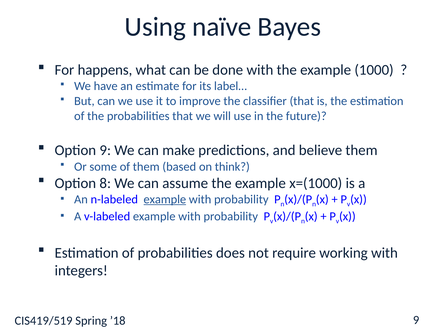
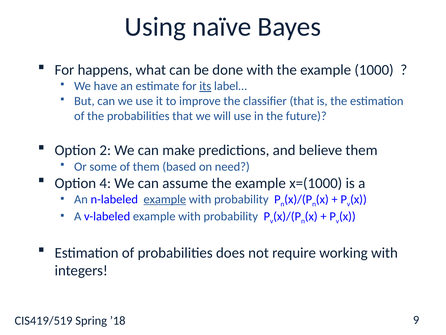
its underline: none -> present
Option 9: 9 -> 2
think: think -> need
8: 8 -> 4
